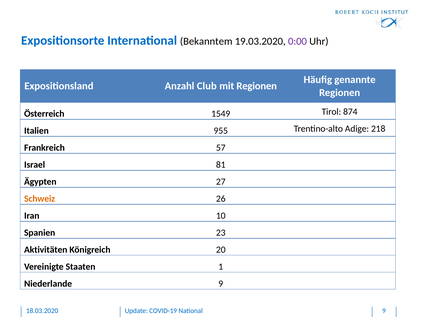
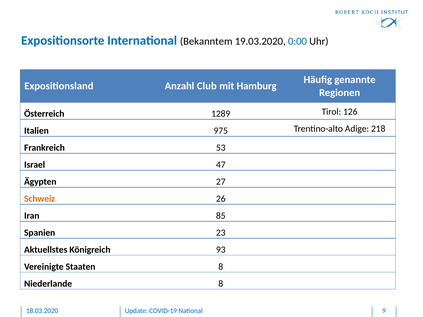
0:00 colour: purple -> blue
mit Regionen: Regionen -> Hamburg
1549: 1549 -> 1289
874: 874 -> 126
955: 955 -> 975
57: 57 -> 53
81: 81 -> 47
10: 10 -> 85
Aktivitäten: Aktivitäten -> Aktuellstes
20: 20 -> 93
Staaten 1: 1 -> 8
Niederlande 9: 9 -> 8
